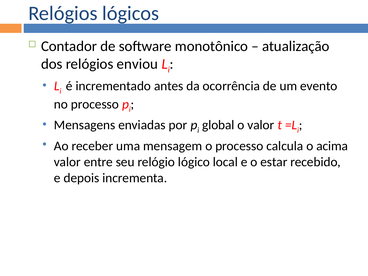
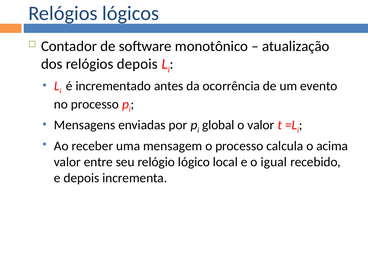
relógios enviou: enviou -> depois
estar: estar -> igual
